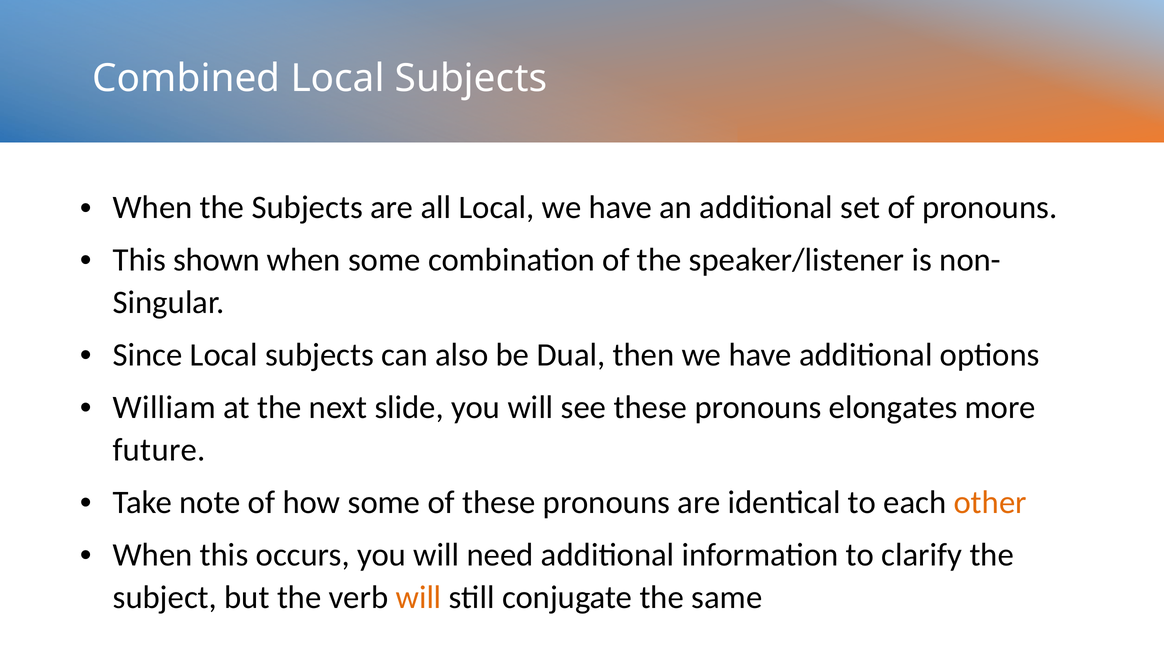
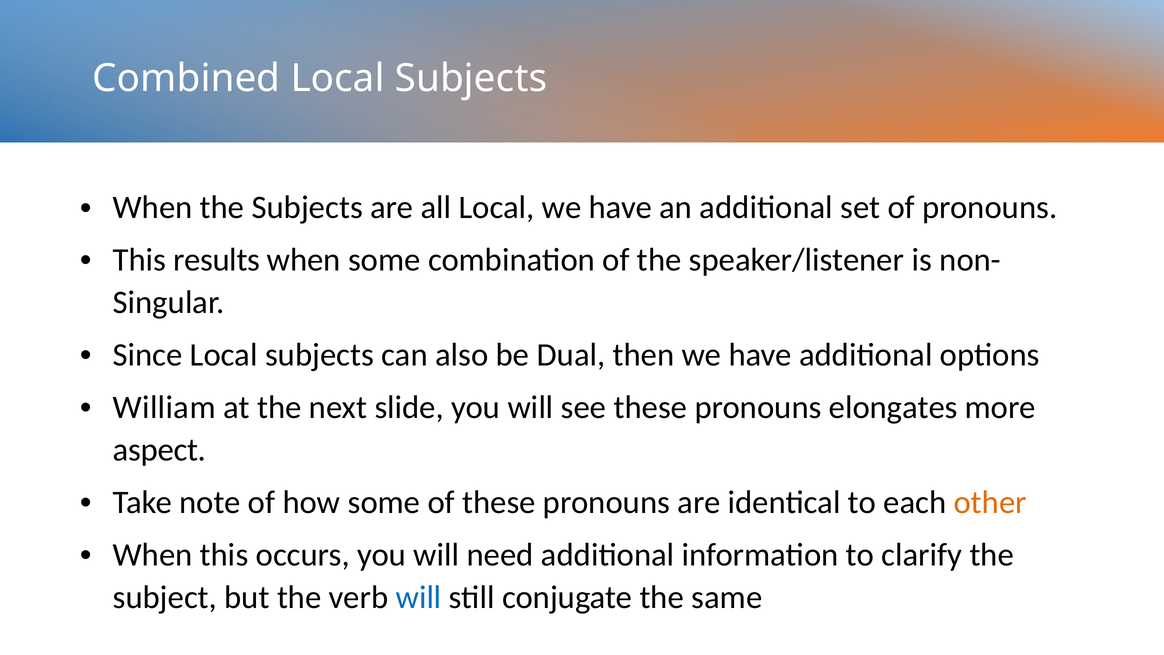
shown: shown -> results
future: future -> aspect
will at (419, 597) colour: orange -> blue
